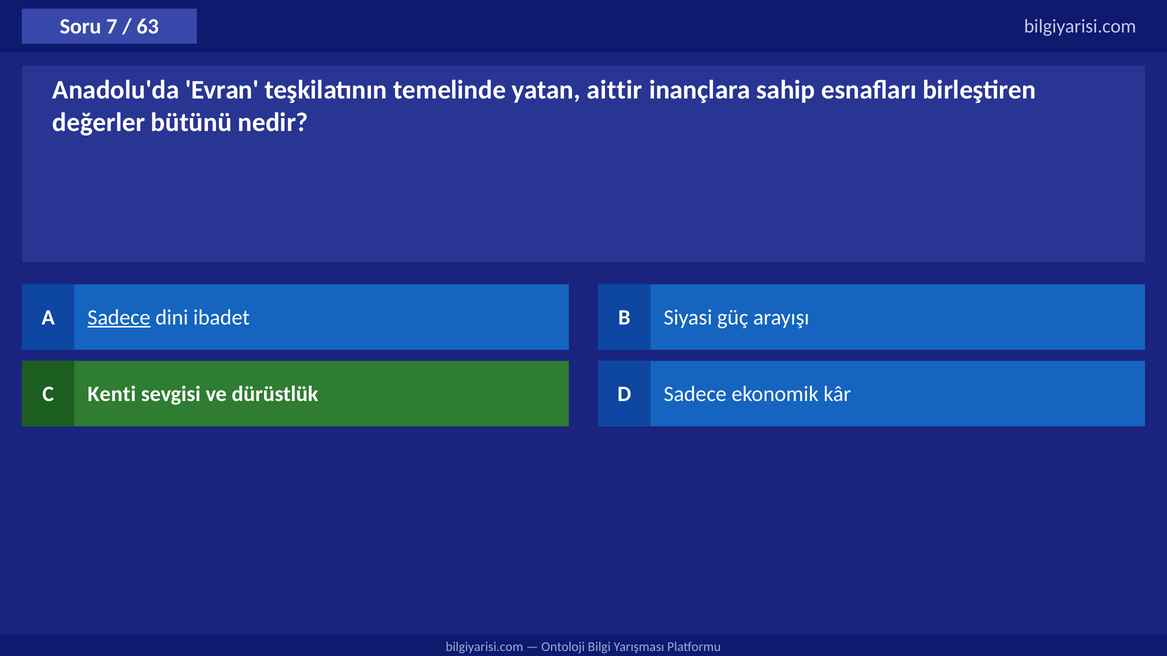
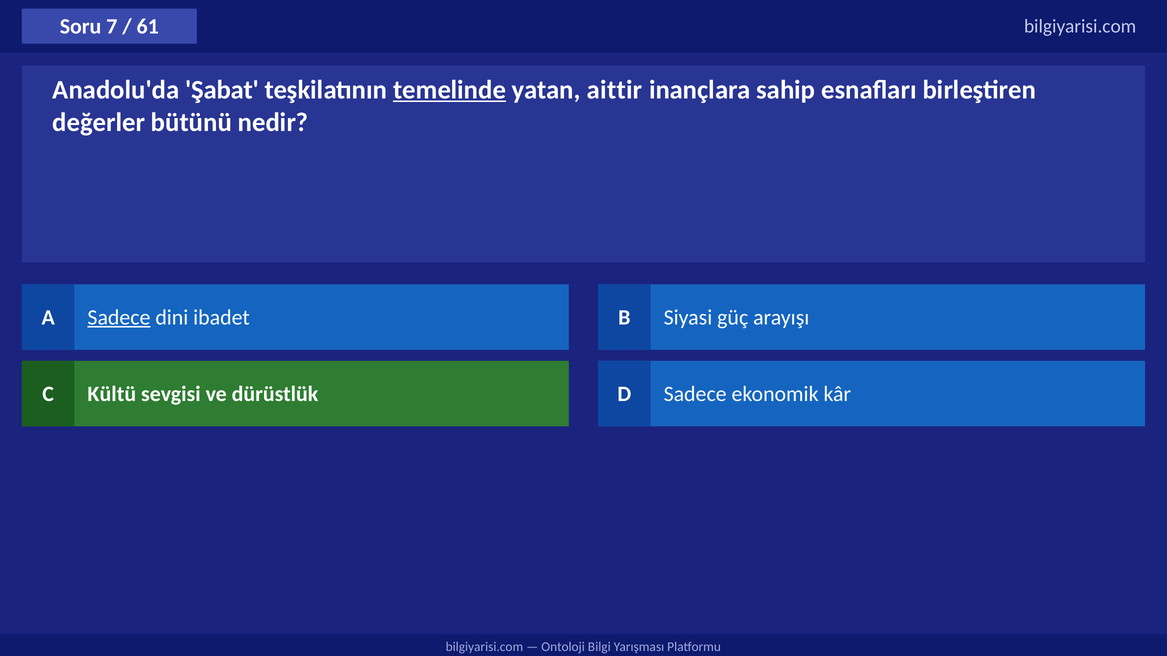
63: 63 -> 61
Evran: Evran -> Şabat
temelinde underline: none -> present
Kenti: Kenti -> Kültü
